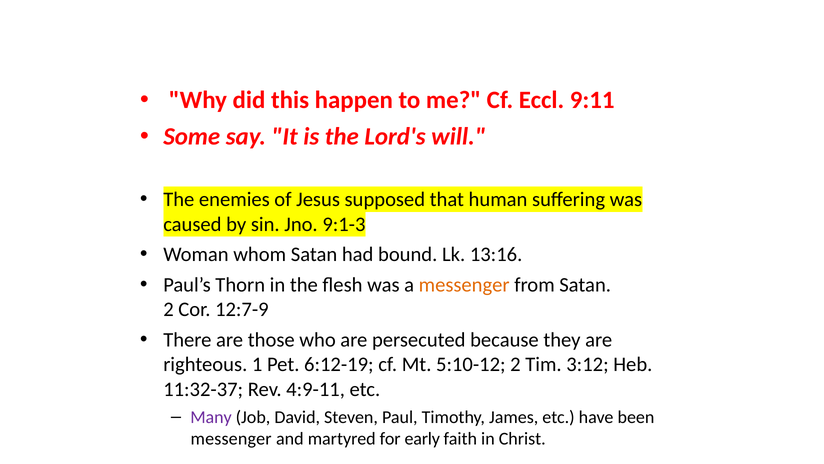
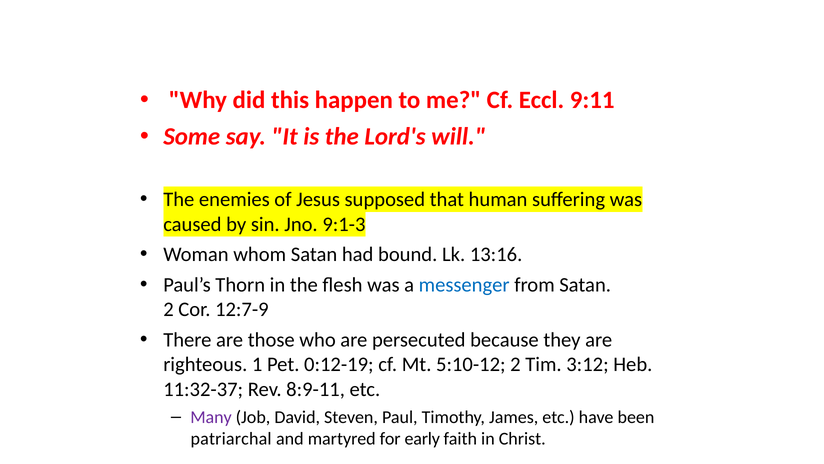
messenger at (464, 284) colour: orange -> blue
6:12-19: 6:12-19 -> 0:12-19
4:9-11: 4:9-11 -> 8:9-11
messenger at (231, 438): messenger -> patriarchal
